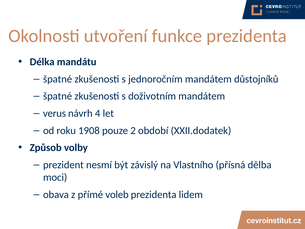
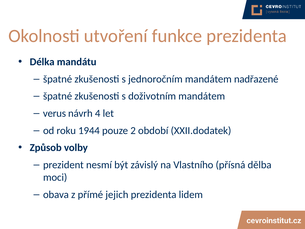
důstojníků: důstojníků -> nadřazené
1908: 1908 -> 1944
voleb: voleb -> jejich
